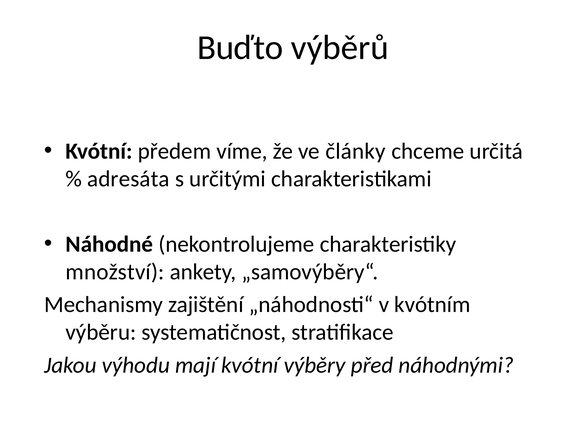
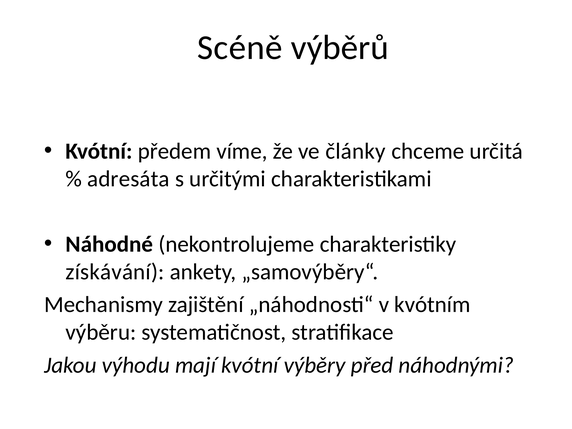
Buďto: Buďto -> Scéně
množství: množství -> získávání
